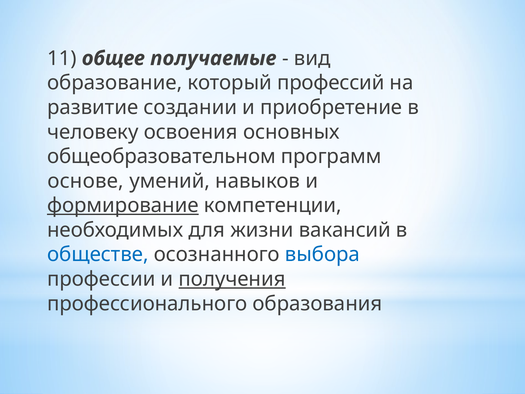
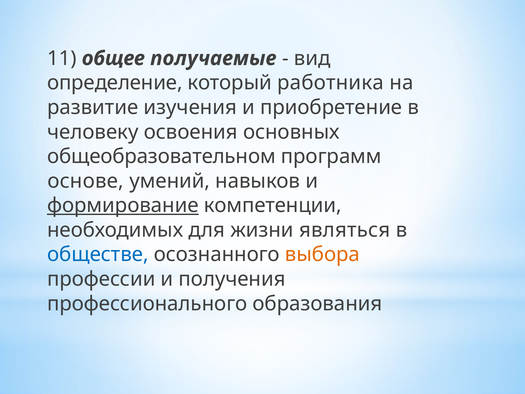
образование: образование -> определение
профессий: профессий -> работника
создании: создании -> изучения
вакансий: вакансий -> являться
выбора colour: blue -> orange
получения underline: present -> none
